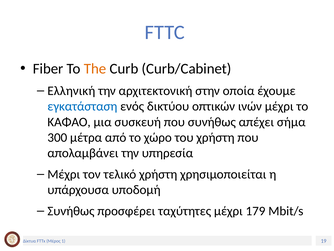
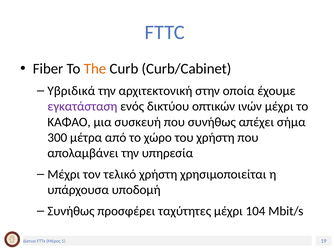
Ελληνική: Ελληνική -> Υβριδικά
εγκατάσταση colour: blue -> purple
179: 179 -> 104
